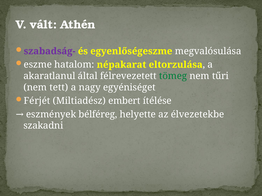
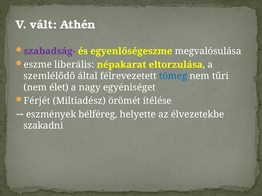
hatalom: hatalom -> liberális
akaratlanul: akaratlanul -> szemlélődő
tömeg colour: green -> blue
tett: tett -> élet
embert: embert -> örömét
